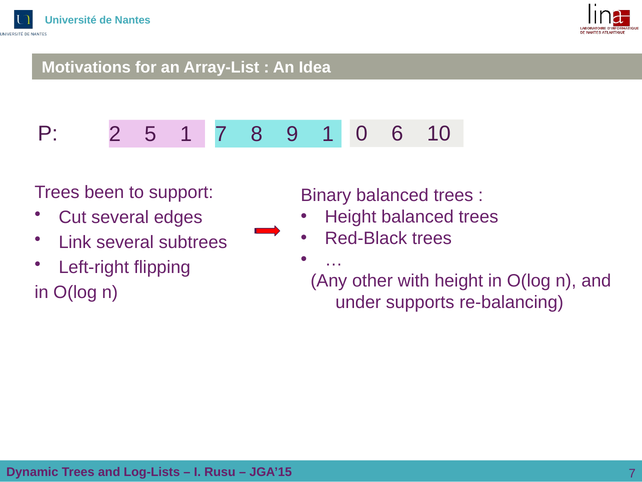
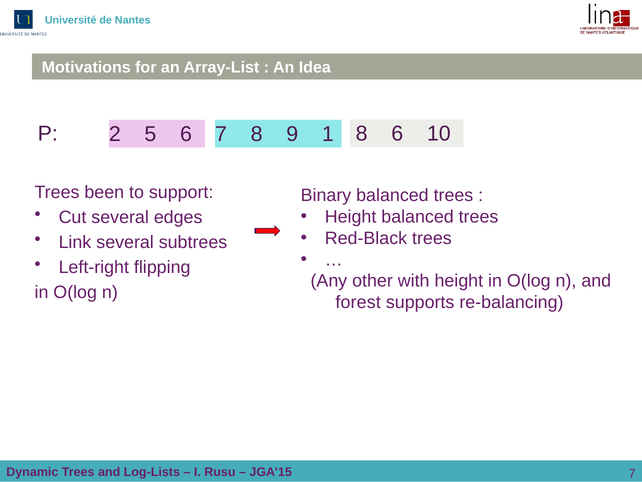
5 1: 1 -> 6
1 0: 0 -> 8
under: under -> forest
